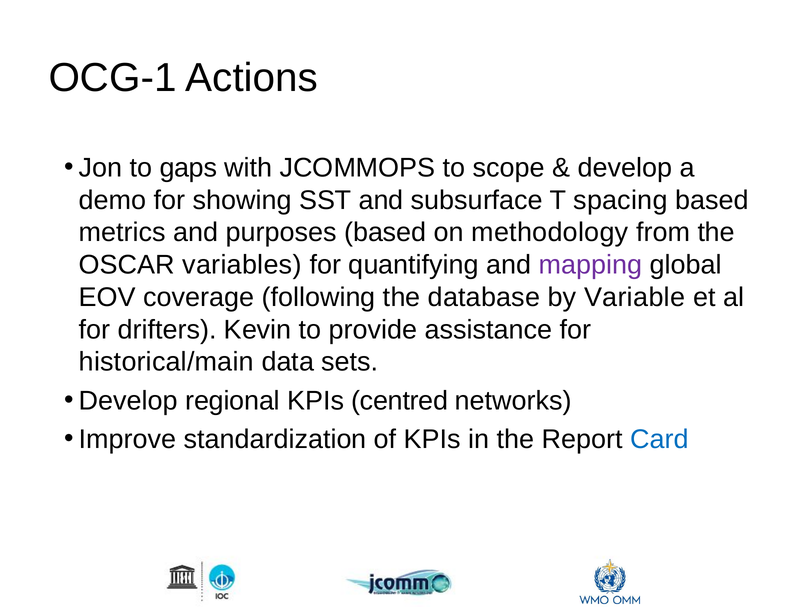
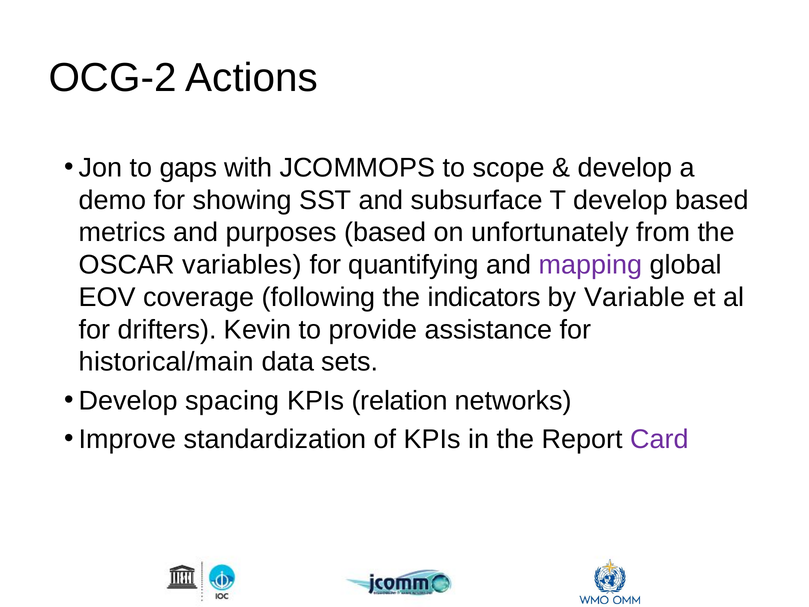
OCG-1: OCG-1 -> OCG-2
T spacing: spacing -> develop
methodology: methodology -> unfortunately
database: database -> indicators
regional: regional -> spacing
centred: centred -> relation
Card colour: blue -> purple
